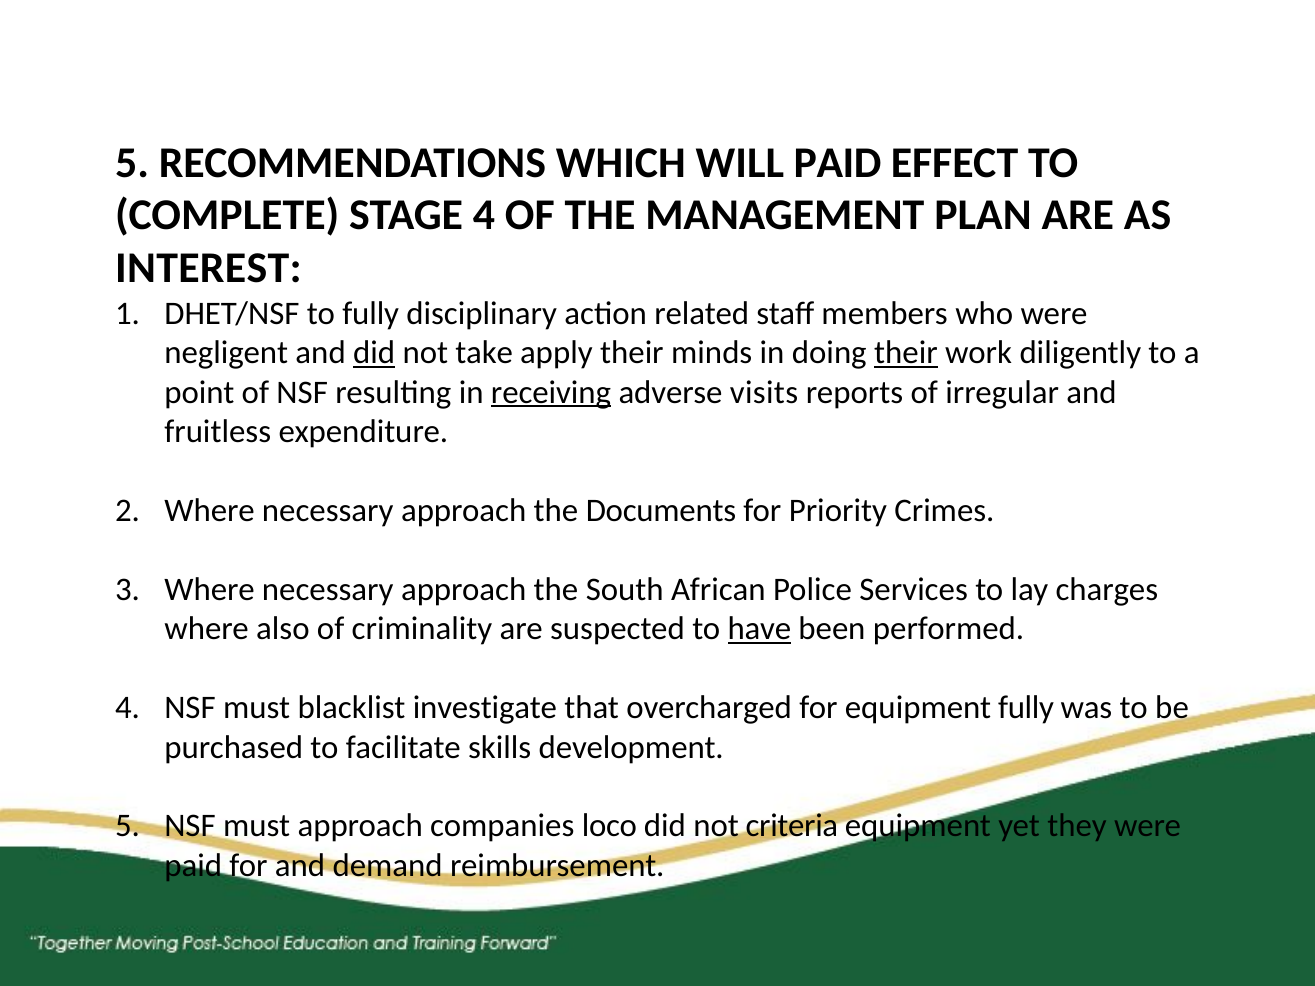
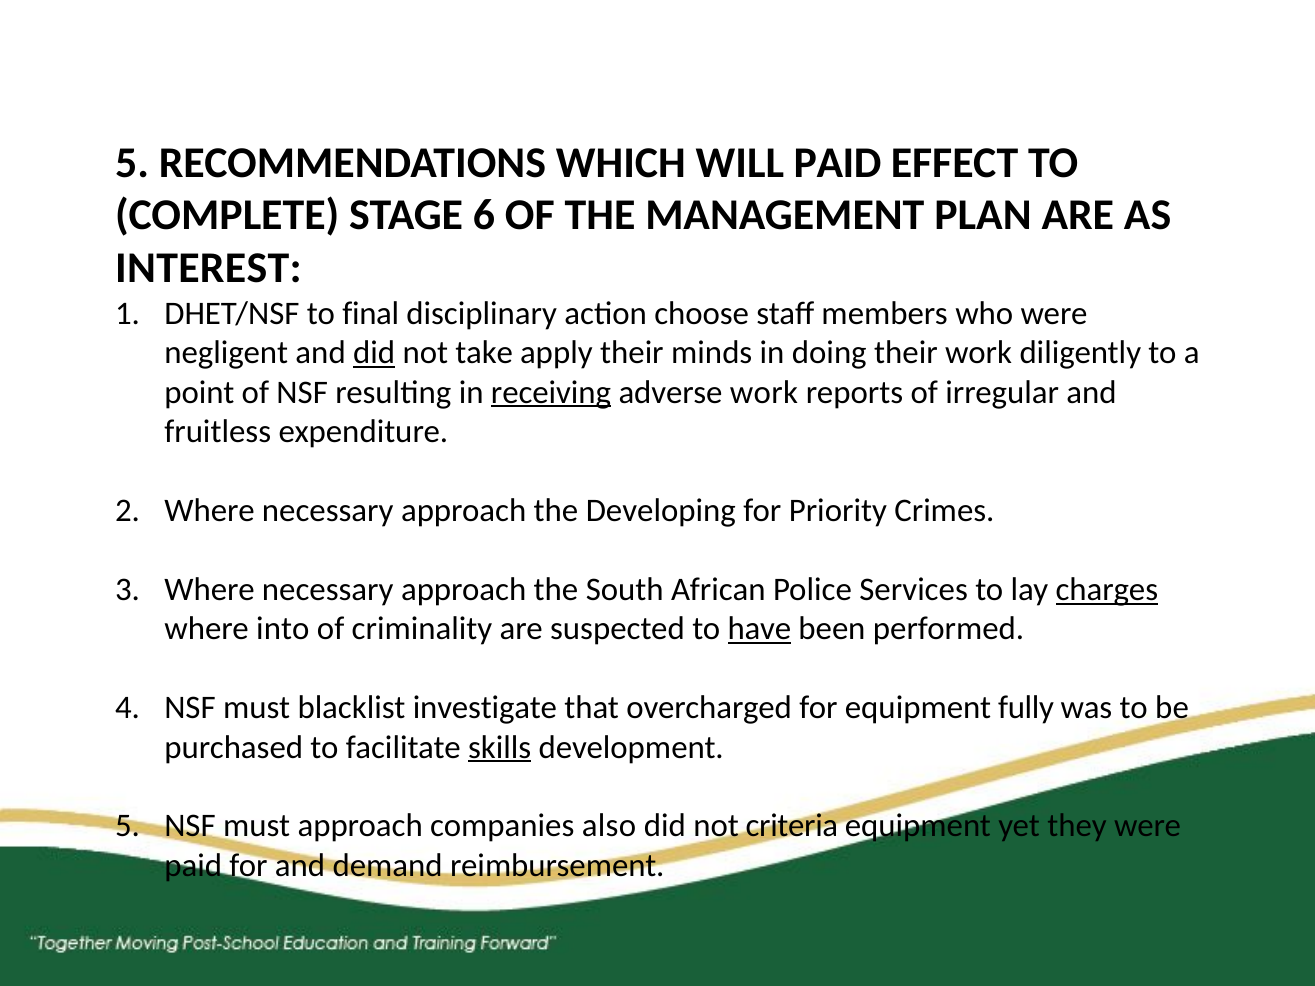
STAGE 4: 4 -> 6
to fully: fully -> final
related: related -> choose
their at (906, 353) underline: present -> none
adverse visits: visits -> work
Documents: Documents -> Developing
charges underline: none -> present
also: also -> into
skills underline: none -> present
loco: loco -> also
